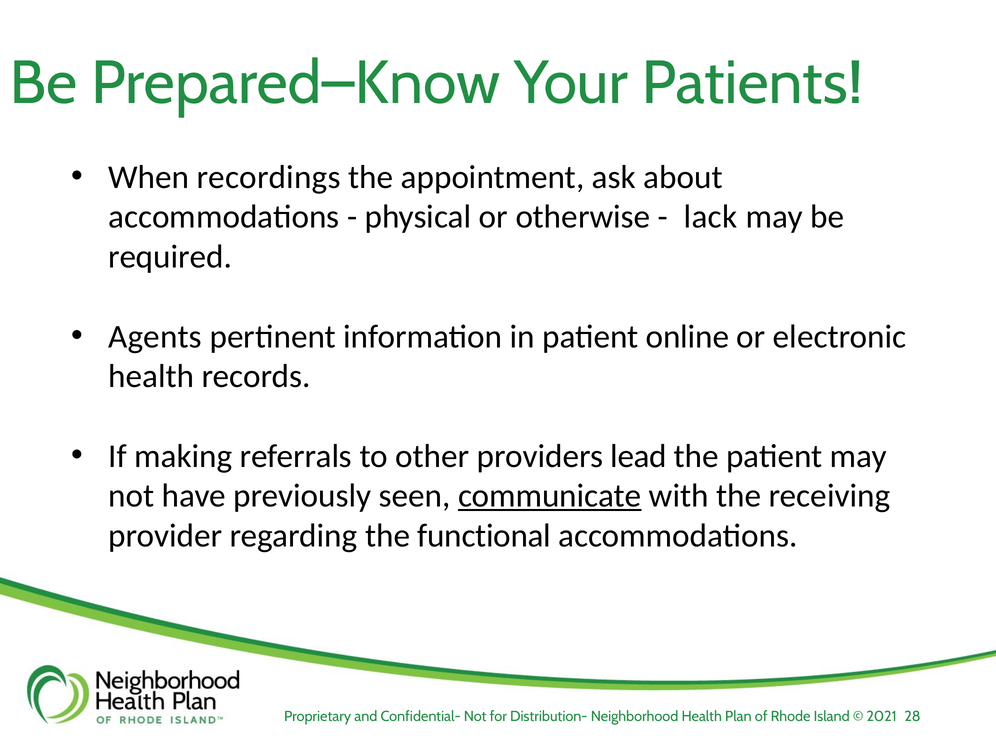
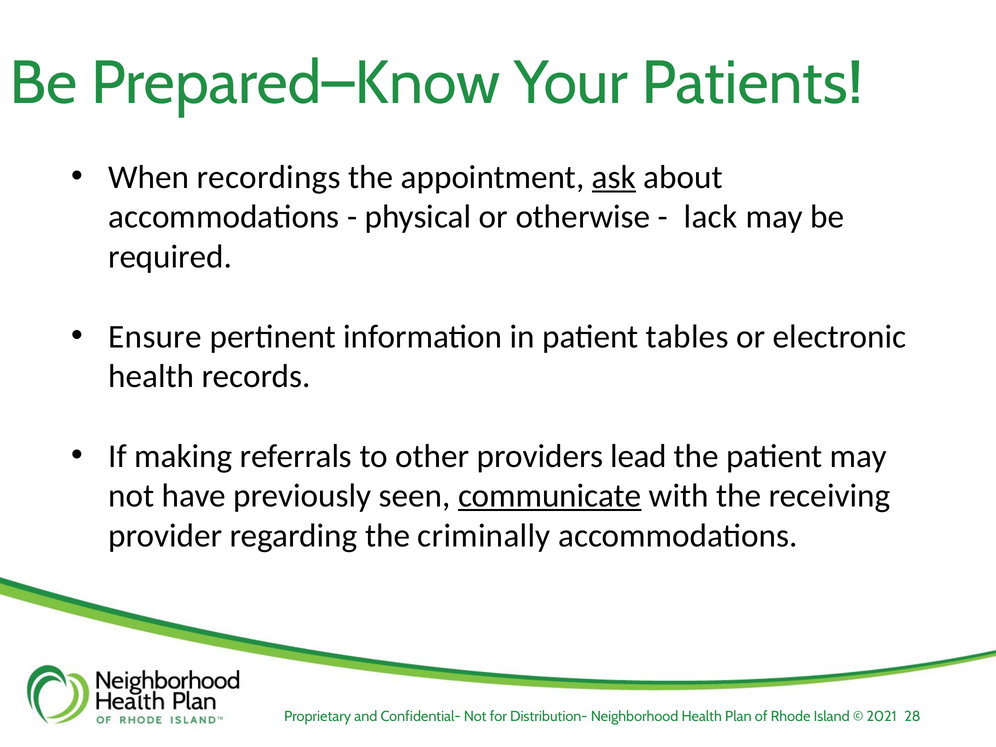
ask underline: none -> present
Agents: Agents -> Ensure
online: online -> tables
functional: functional -> criminally
